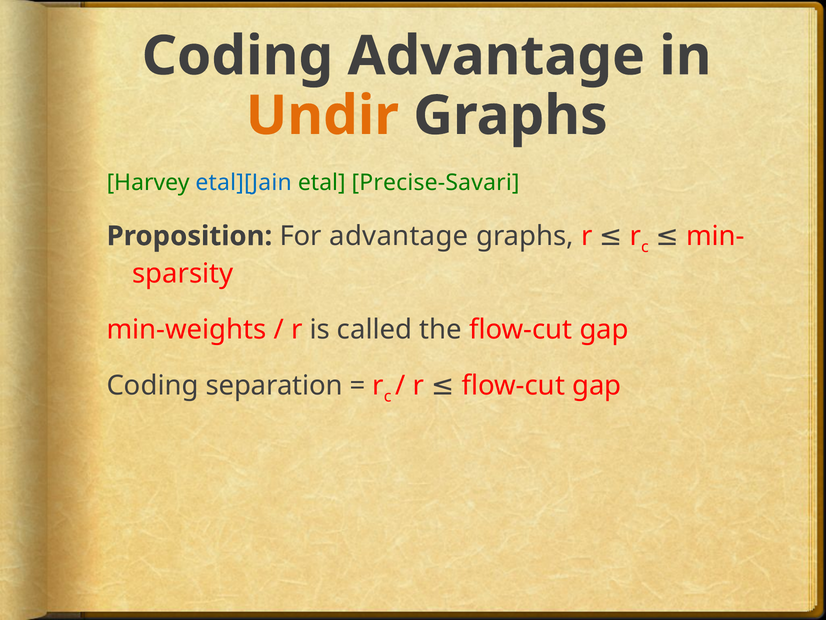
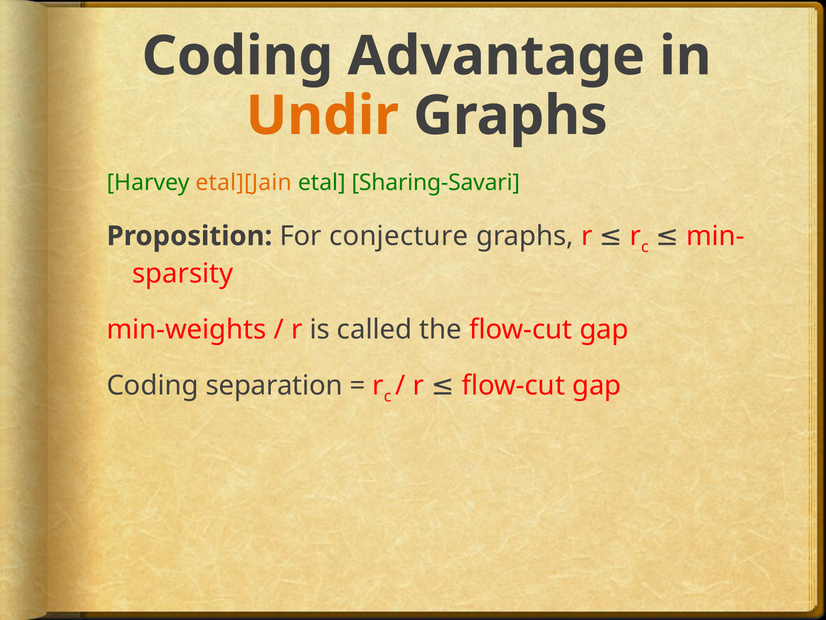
etal][Jain colour: blue -> orange
Precise-Savari: Precise-Savari -> Sharing-Savari
For advantage: advantage -> conjecture
